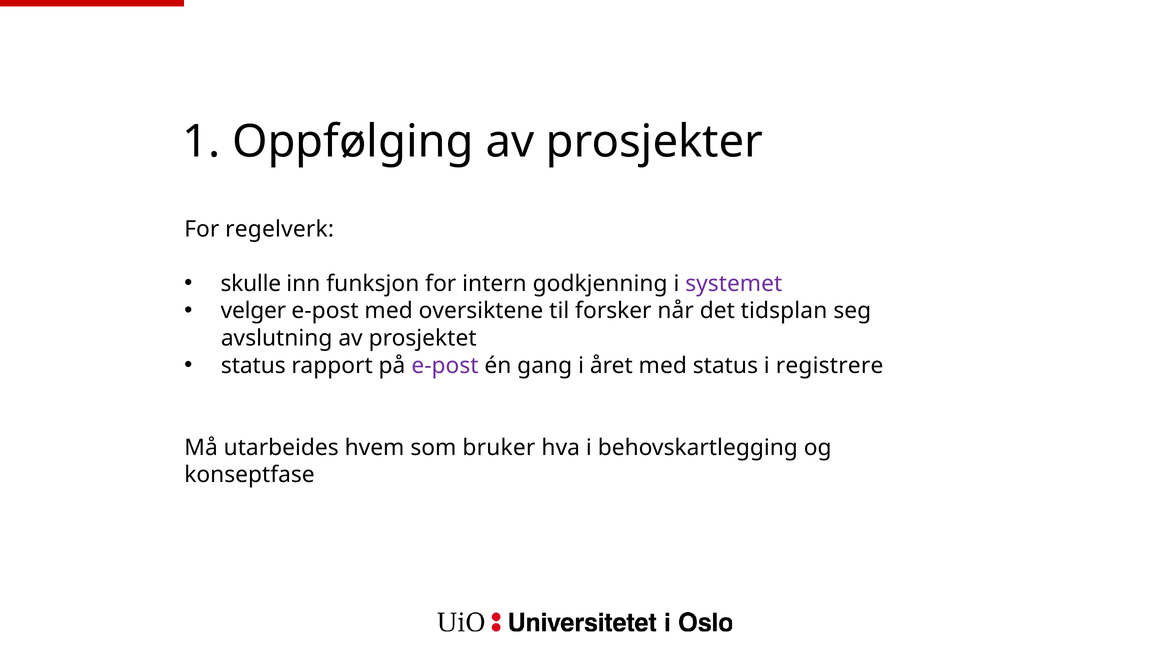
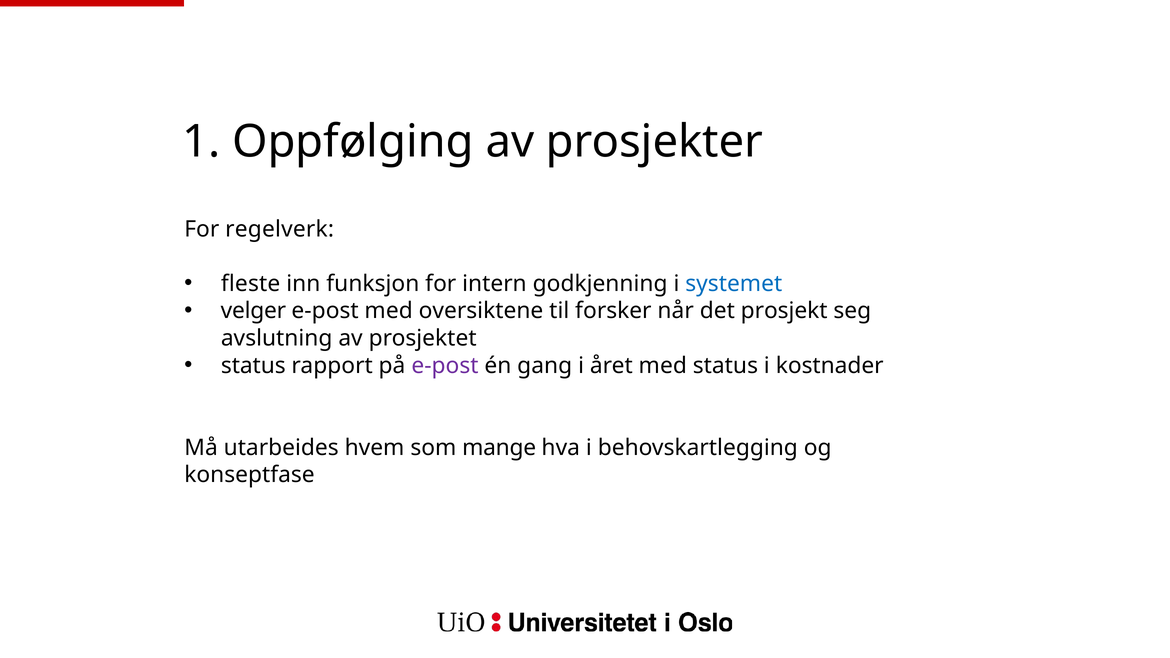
skulle: skulle -> fleste
systemet colour: purple -> blue
tidsplan: tidsplan -> prosjekt
registrere: registrere -> kostnader
bruker: bruker -> mange
